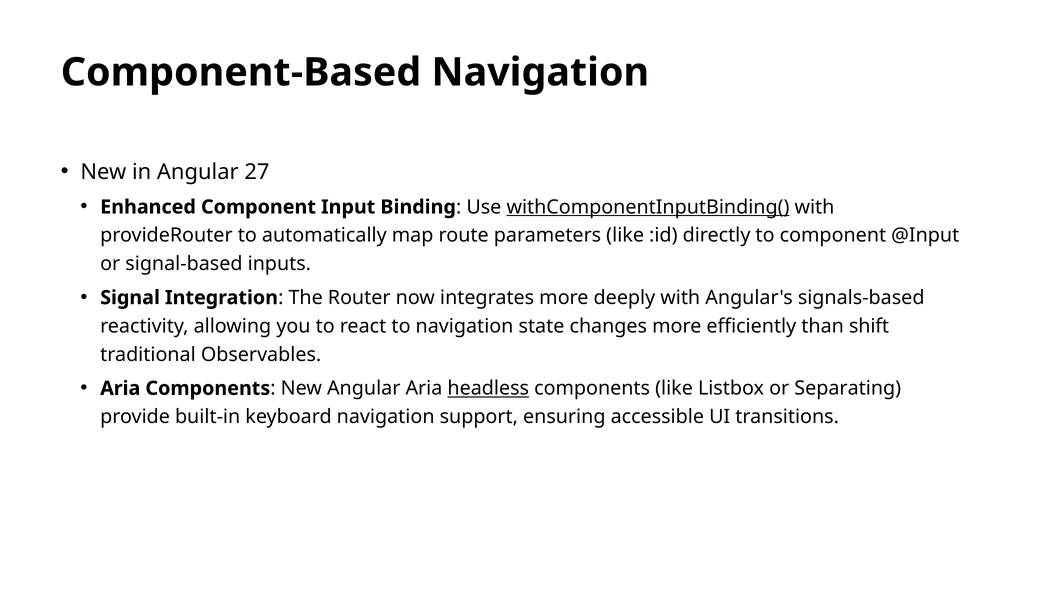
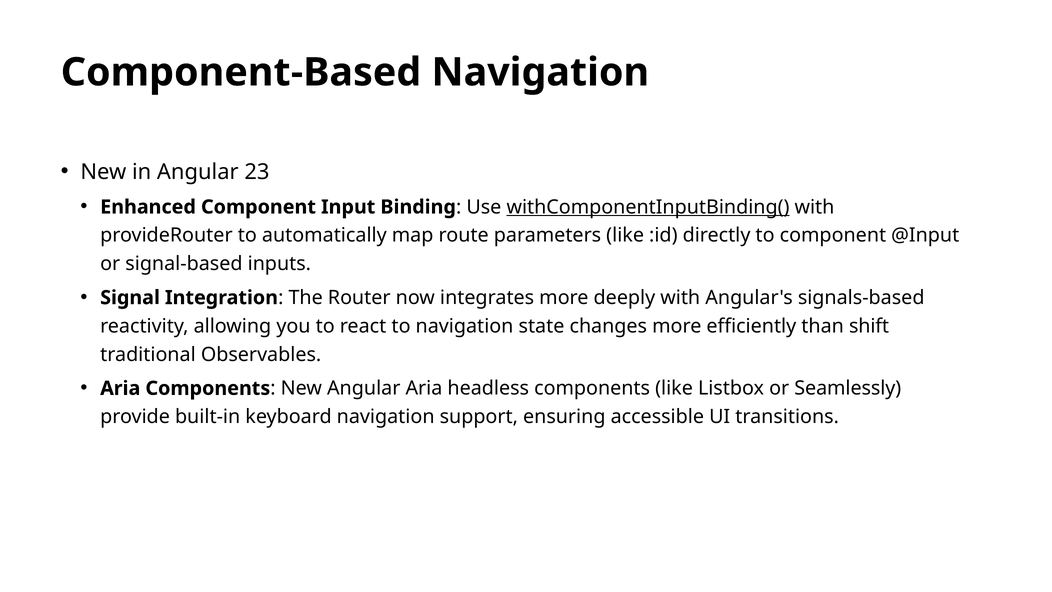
27: 27 -> 23
headless underline: present -> none
Separating: Separating -> Seamlessly
